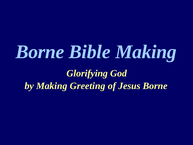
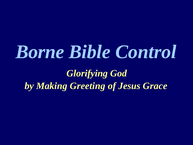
Bible Making: Making -> Control
Jesus Borne: Borne -> Grace
